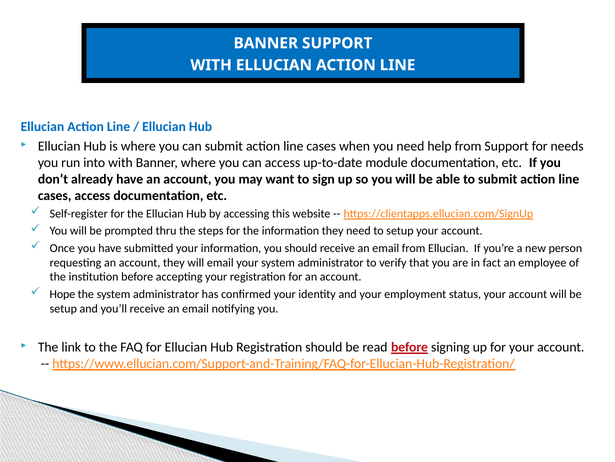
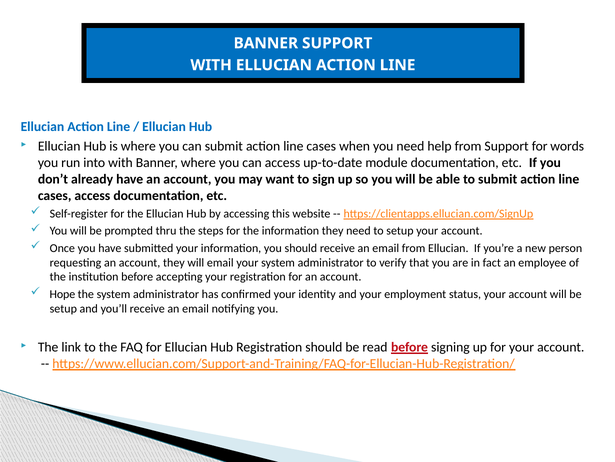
needs: needs -> words
